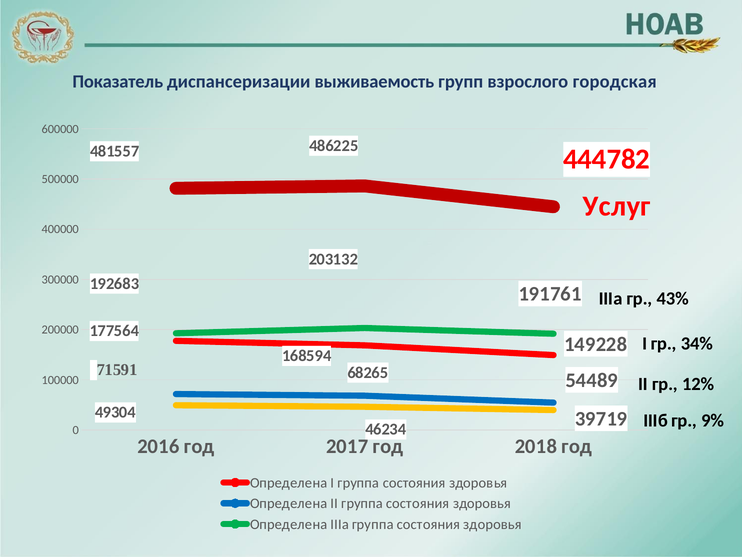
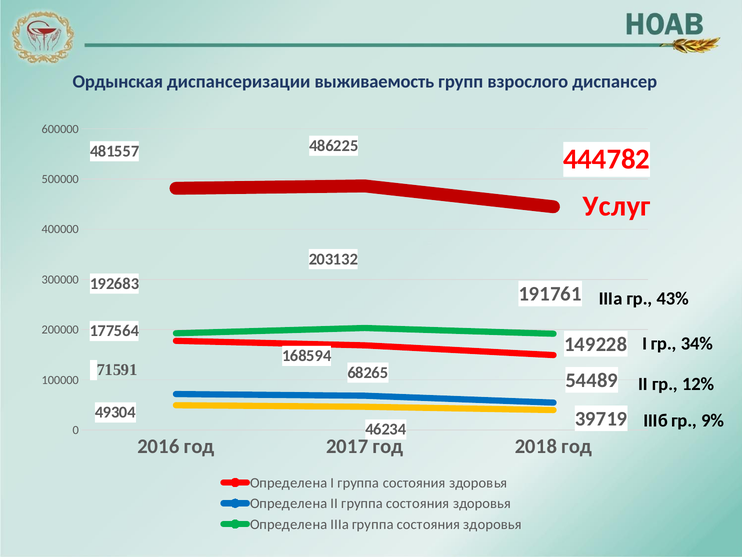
Показатель: Показатель -> Ордынская
городская: городская -> диспансер
